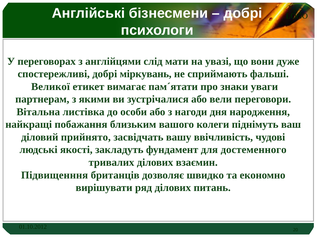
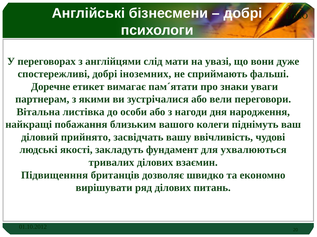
міркувань: міркувань -> іноземних
Великої: Великої -> Доречне
достеменного: достеменного -> ухвалюються
